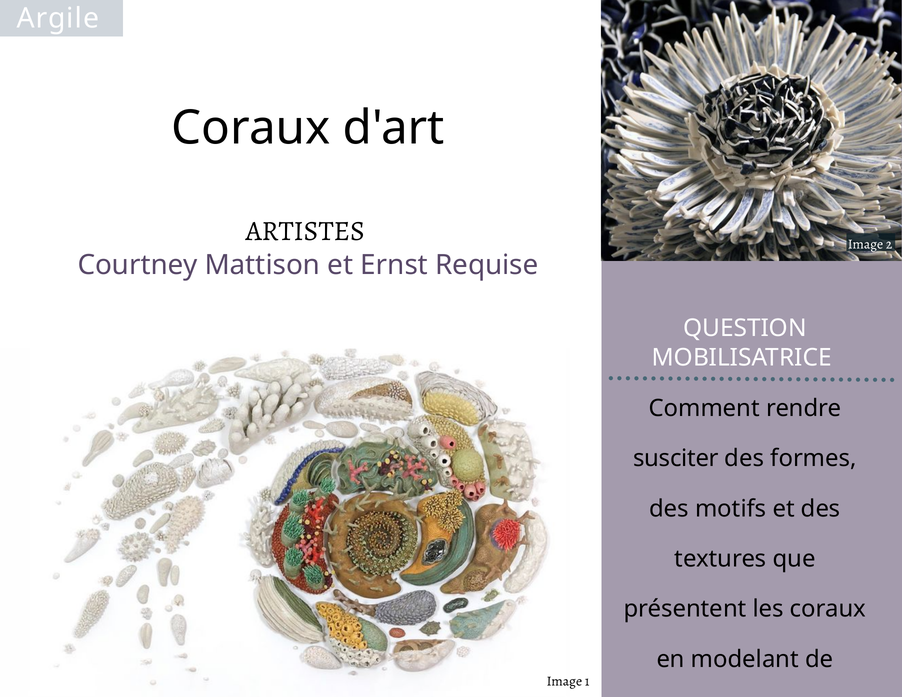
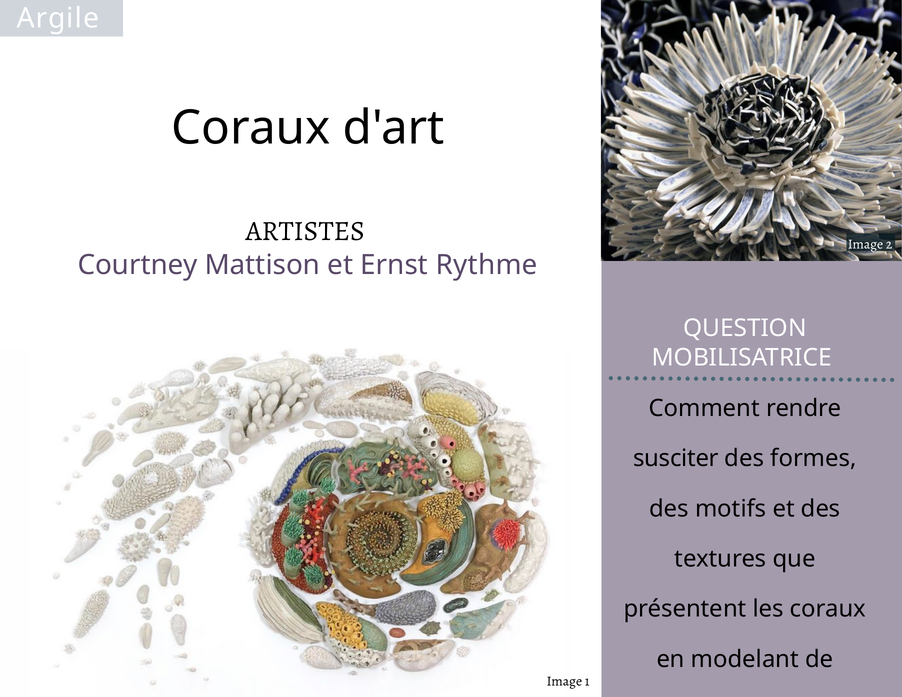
Requise: Requise -> Rythme
